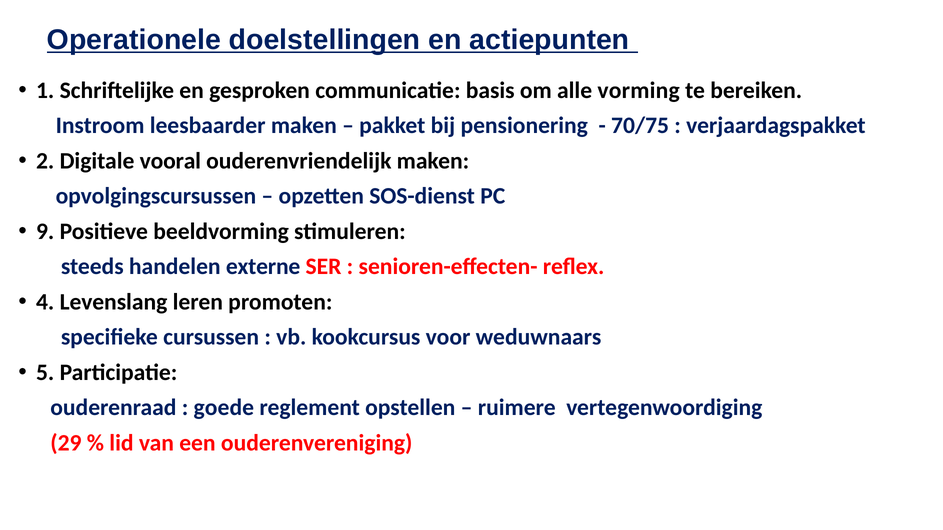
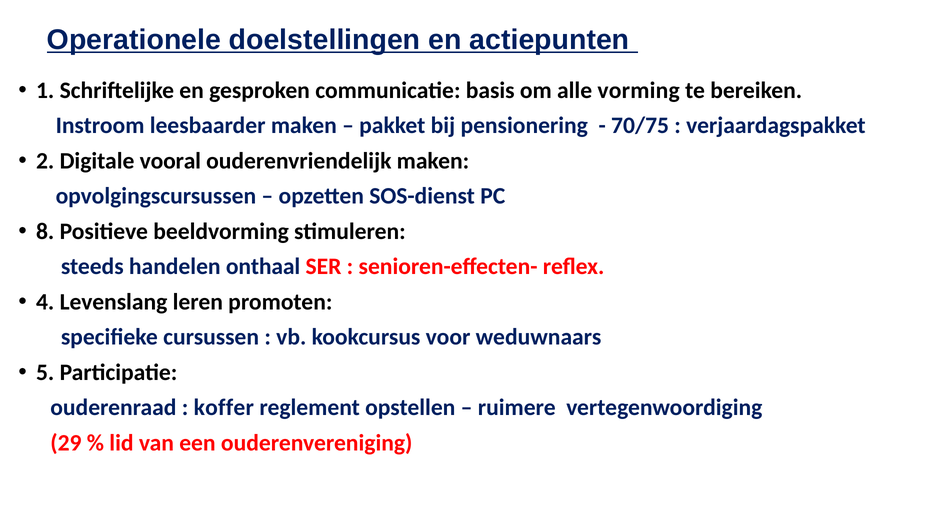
9: 9 -> 8
externe: externe -> onthaal
goede: goede -> koffer
